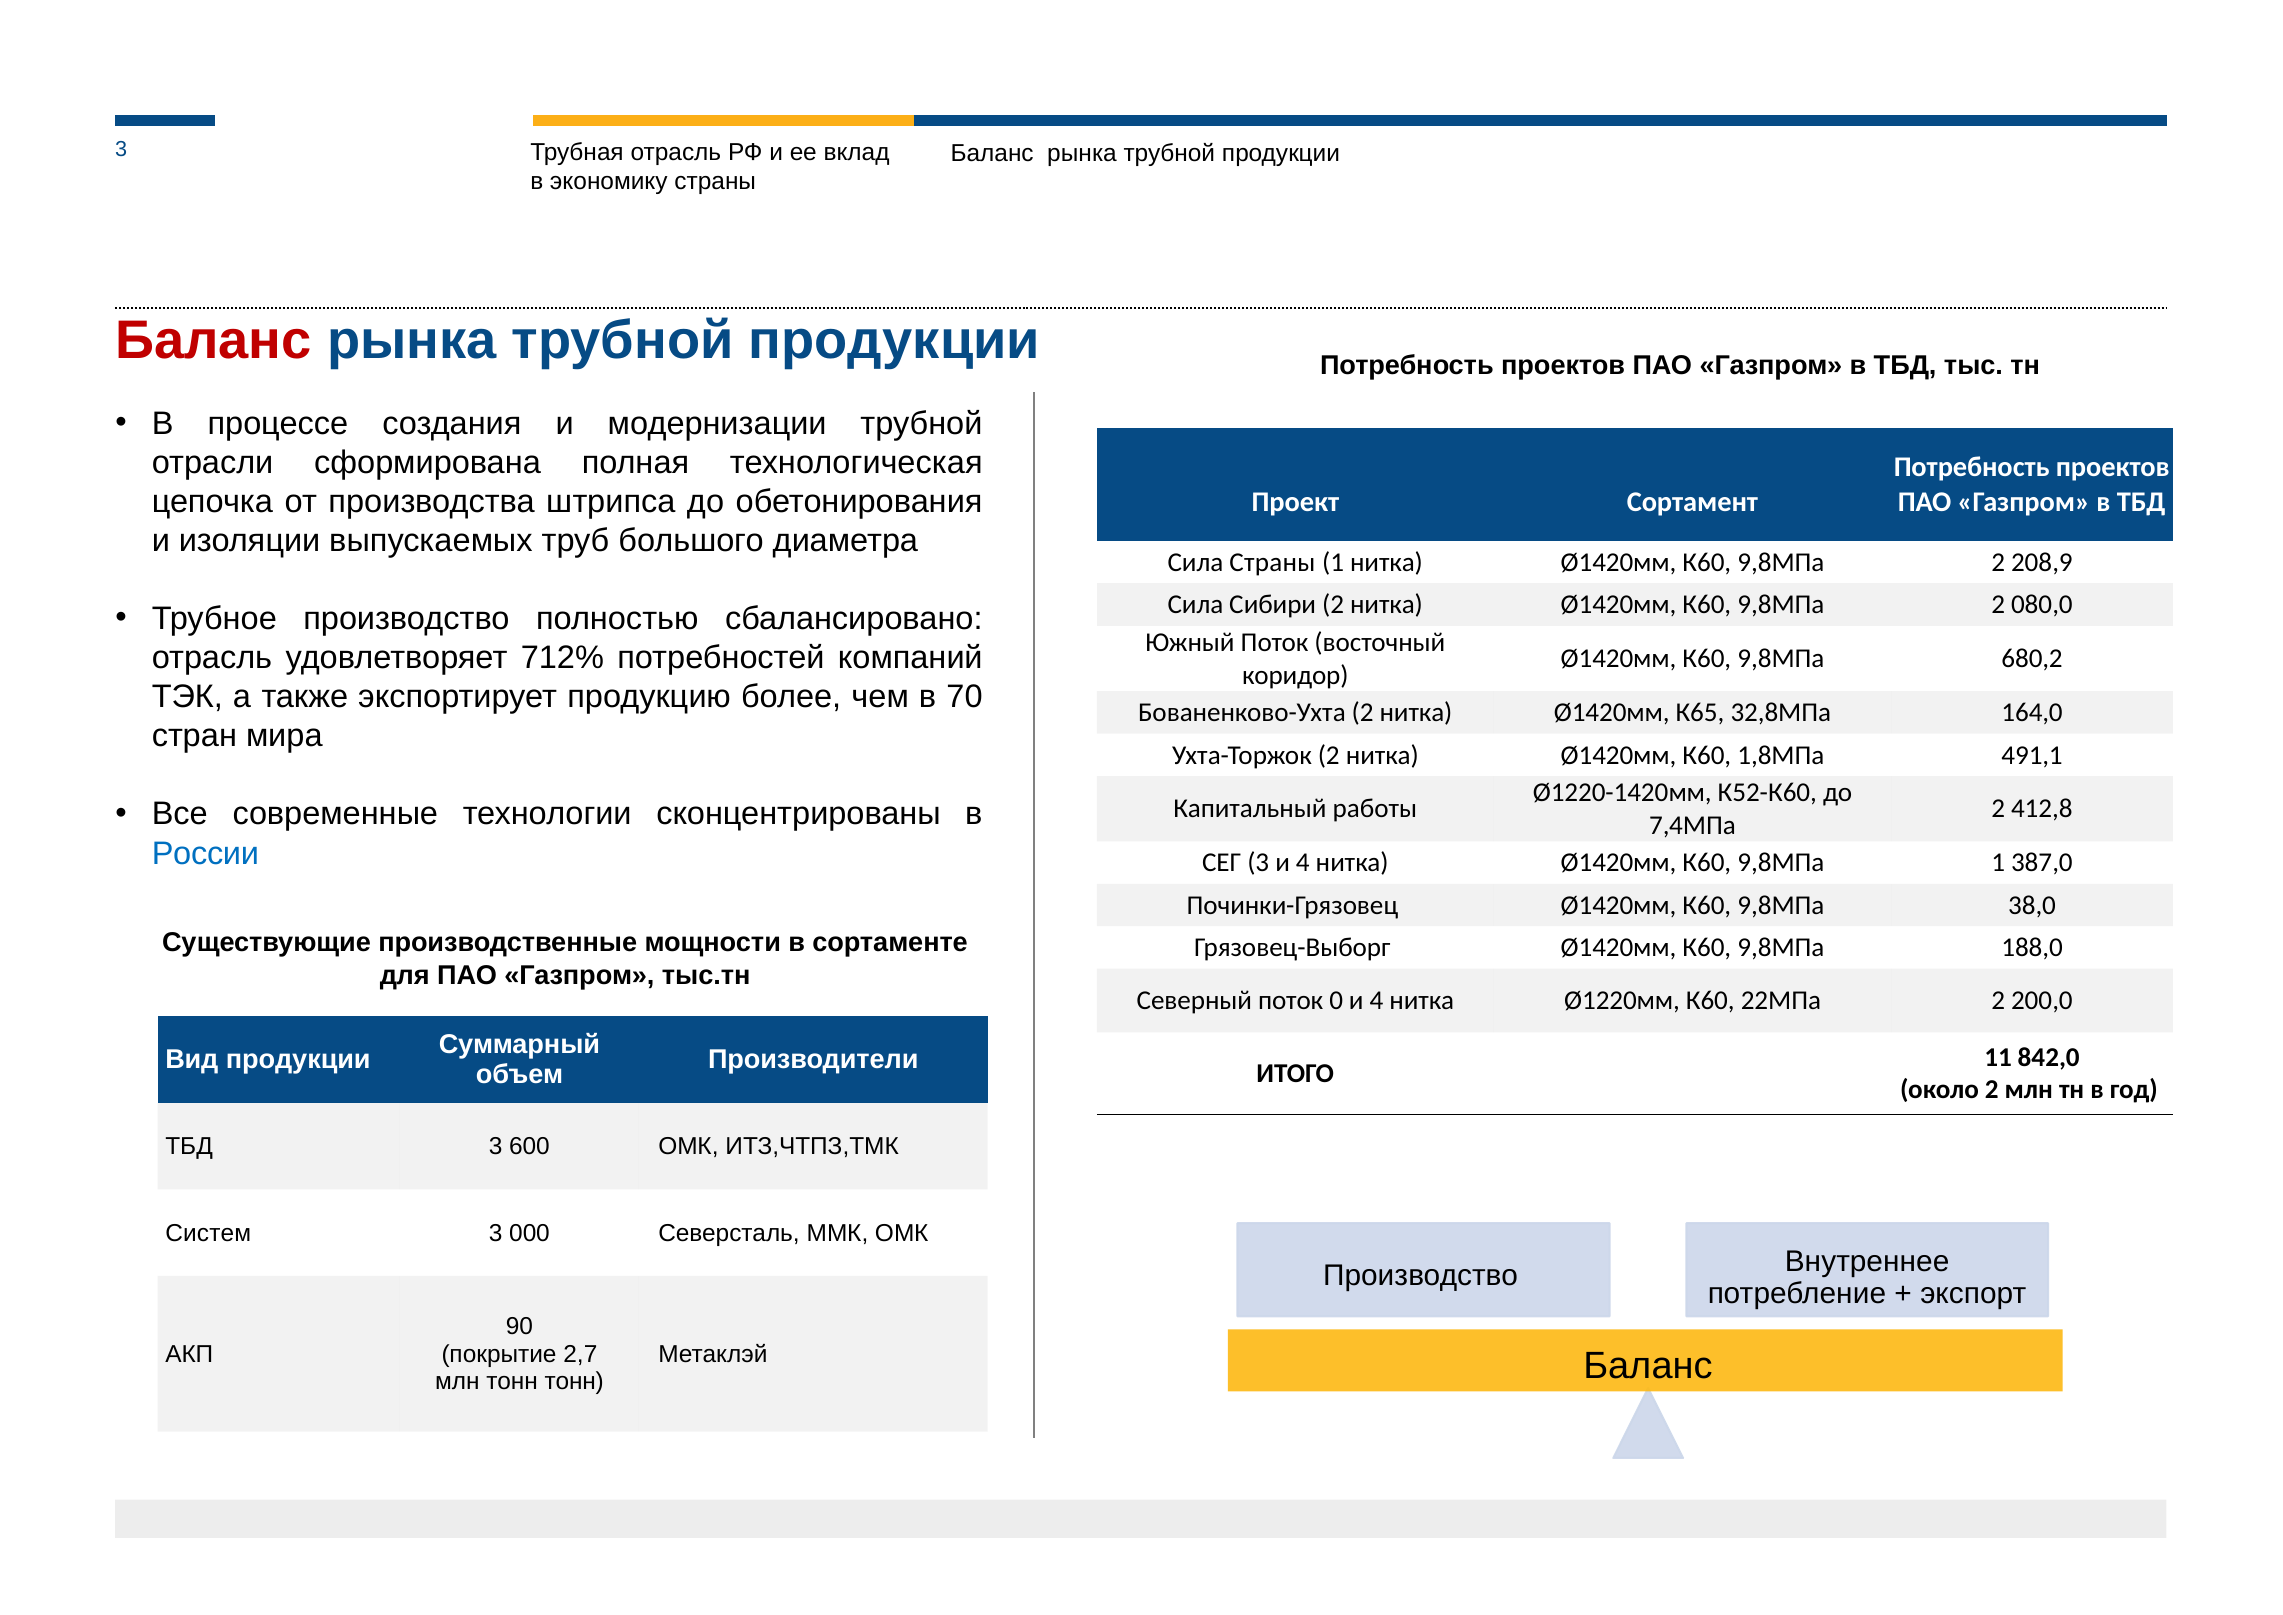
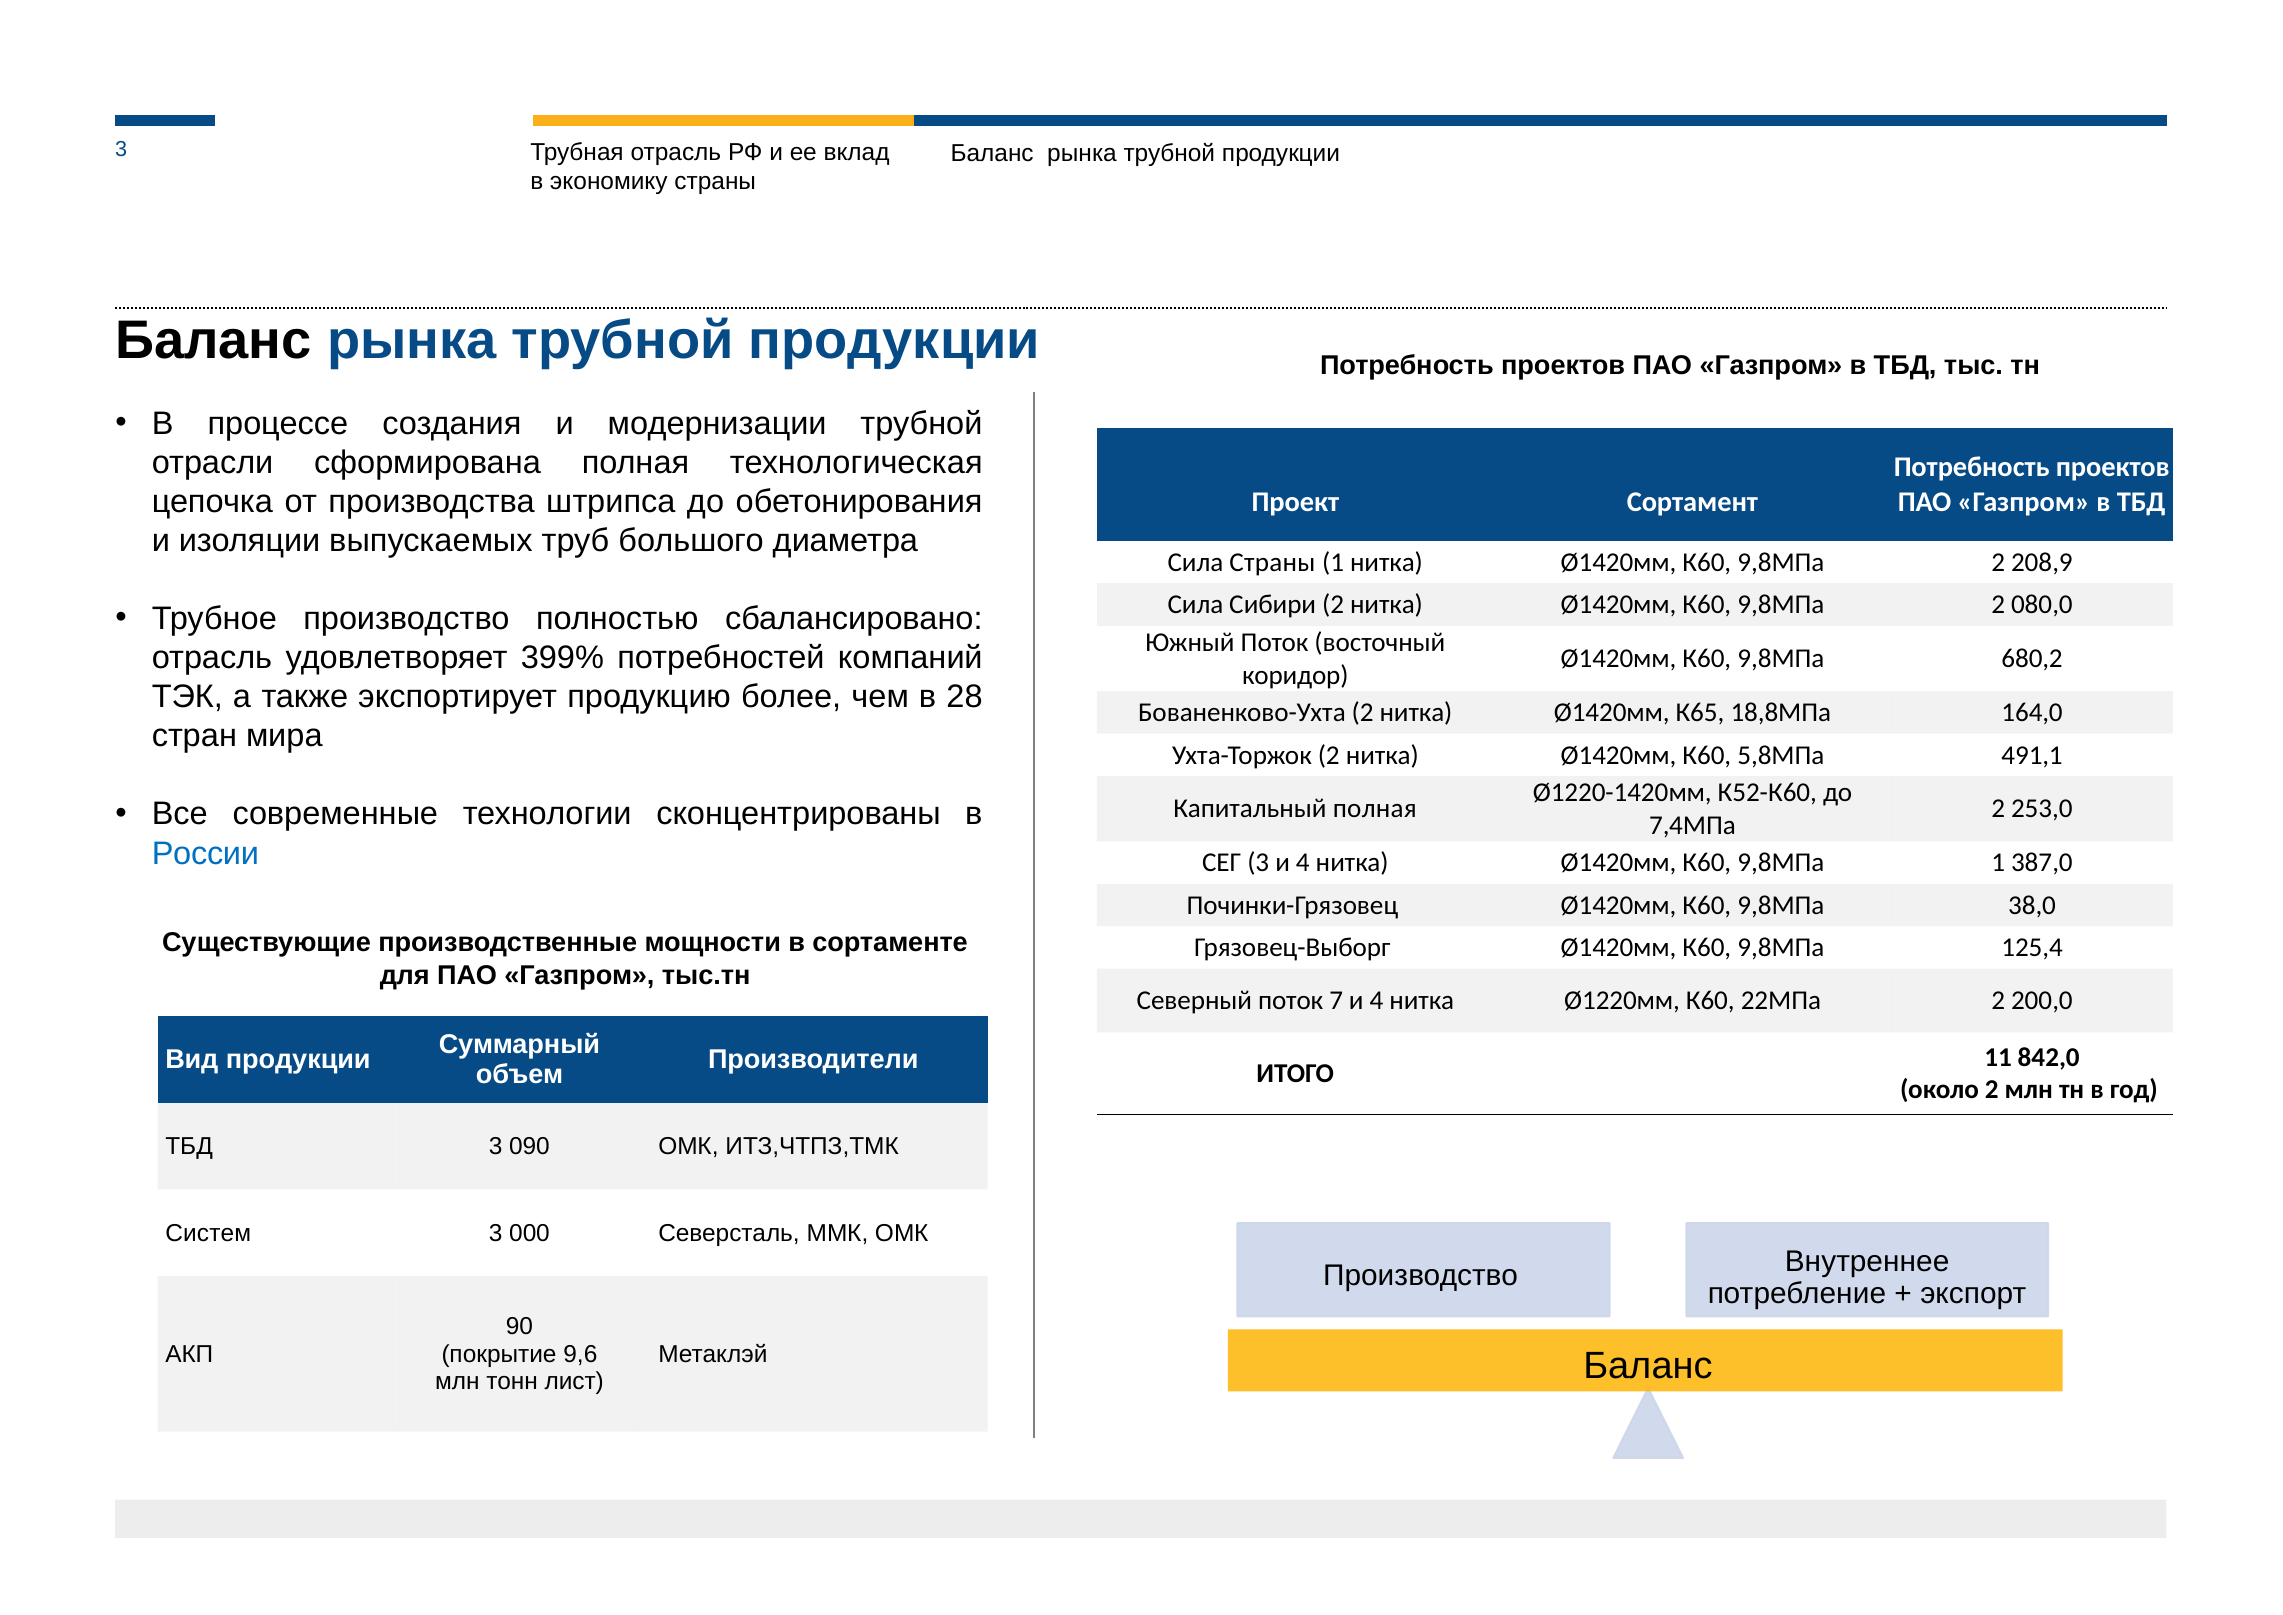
Баланс at (214, 341) colour: red -> black
712%: 712% -> 399%
70: 70 -> 28
32,8МПа: 32,8МПа -> 18,8МПа
1,8МПа: 1,8МПа -> 5,8МПа
Капитальный работы: работы -> полная
412,8: 412,8 -> 253,0
188,0: 188,0 -> 125,4
0: 0 -> 7
600: 600 -> 090
2,7: 2,7 -> 9,6
тонн тонн: тонн -> лист
